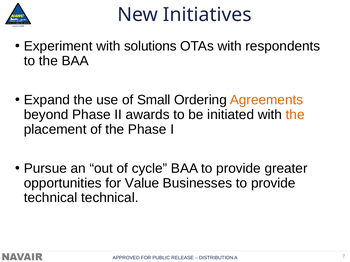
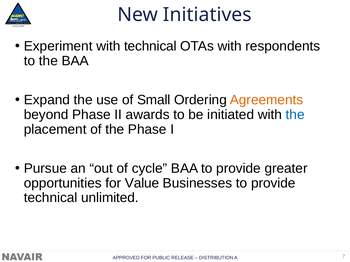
with solutions: solutions -> technical
the at (295, 115) colour: orange -> blue
technical technical: technical -> unlimited
